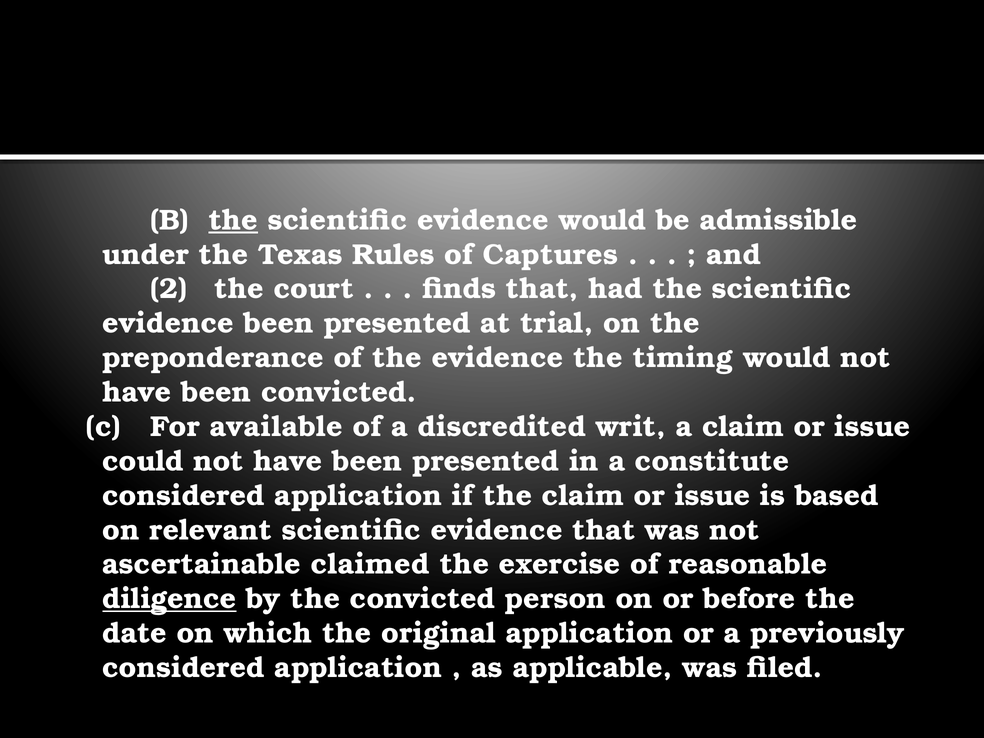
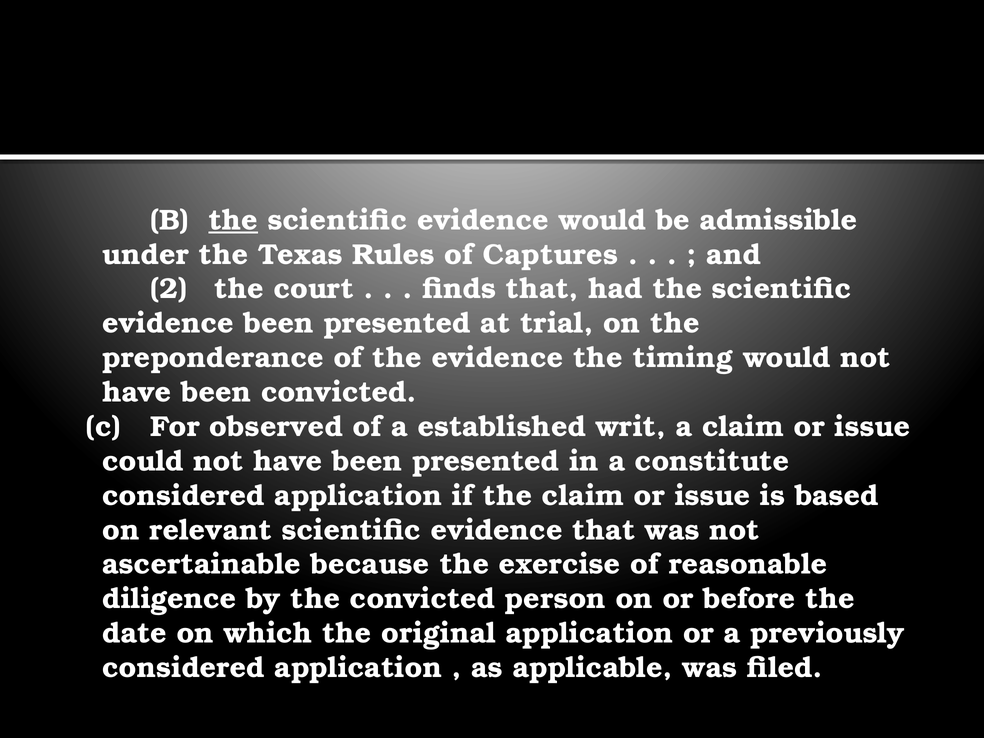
available: available -> observed
discredited: discredited -> established
claimed: claimed -> because
diligence underline: present -> none
